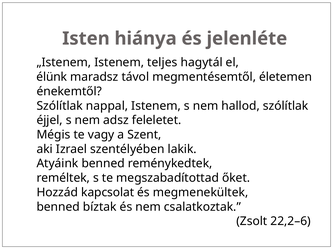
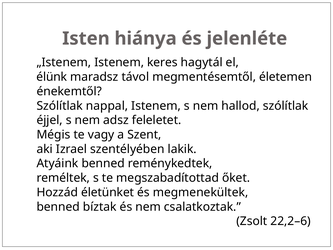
teljes: teljes -> keres
kapcsolat: kapcsolat -> életünket
